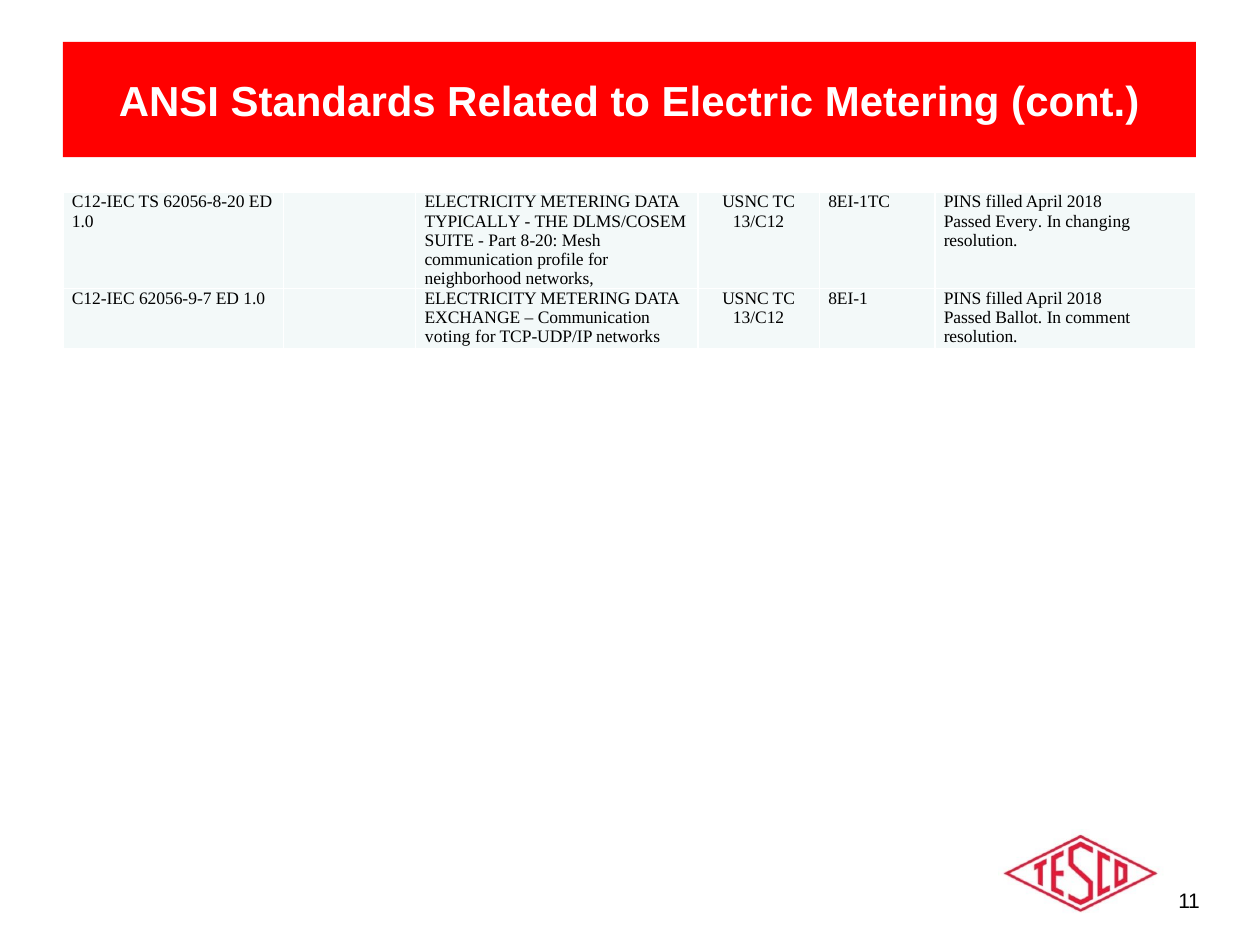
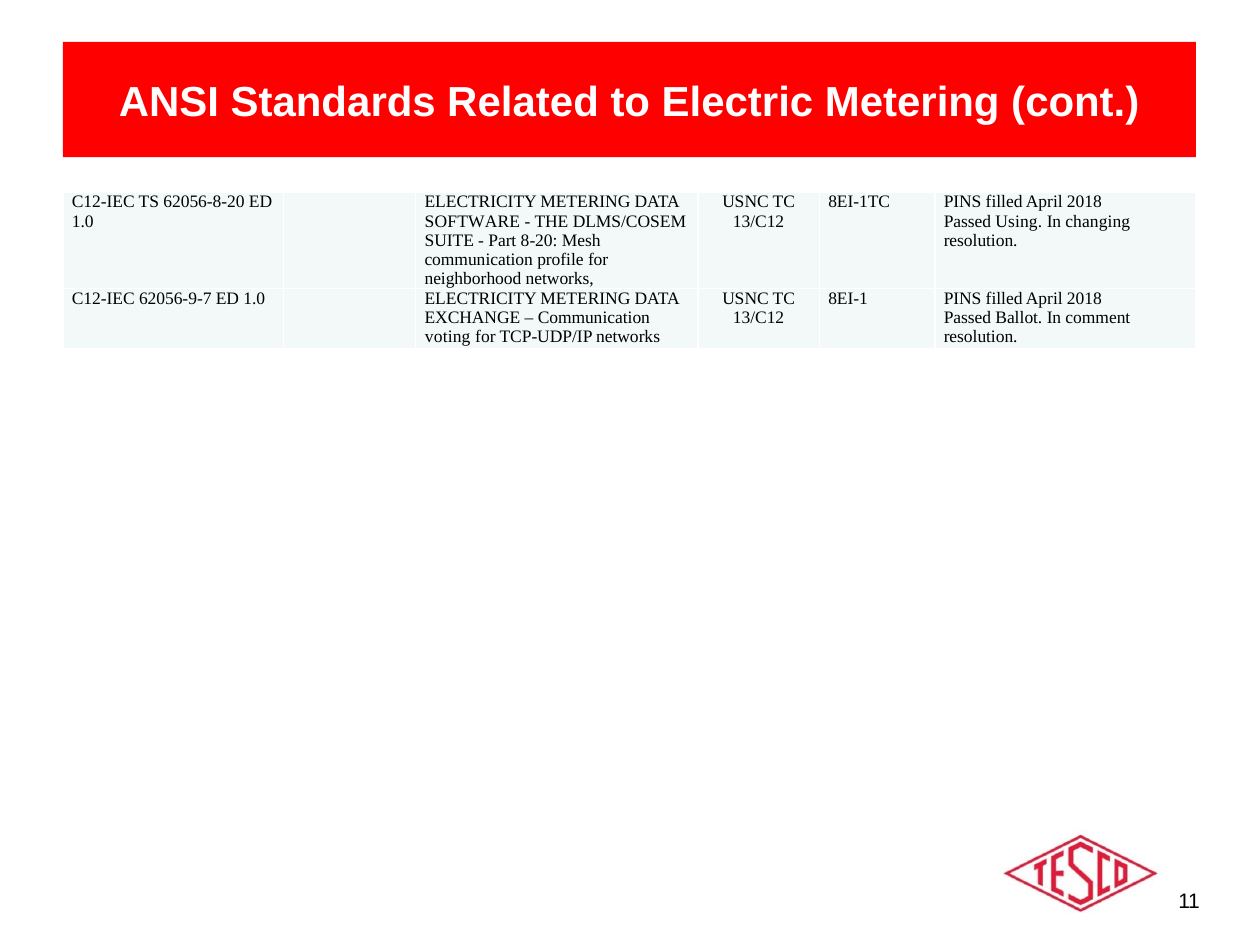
TYPICALLY: TYPICALLY -> SOFTWARE
Every: Every -> Using
